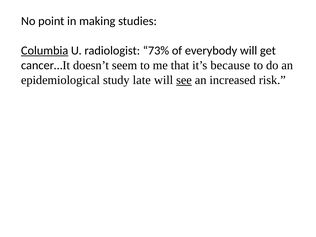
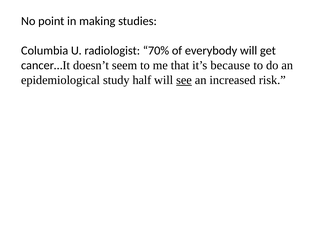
Columbia underline: present -> none
73%: 73% -> 70%
late: late -> half
